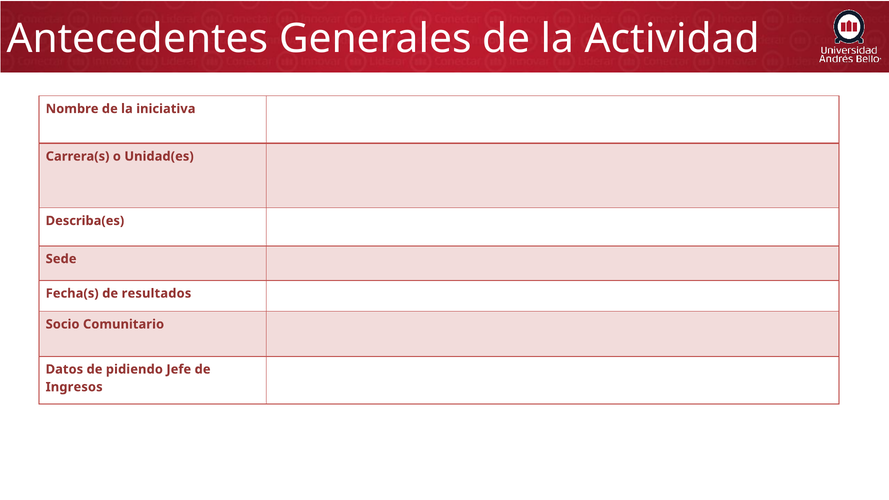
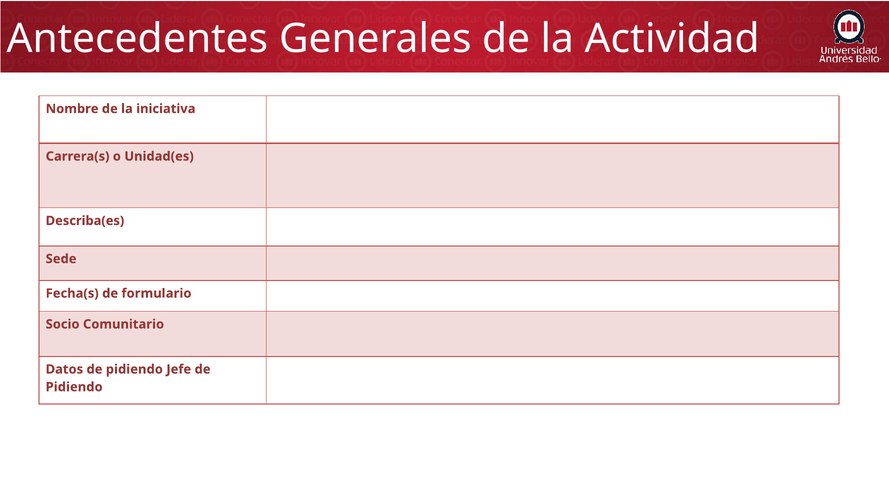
resultados: resultados -> formulario
Ingresos at (74, 387): Ingresos -> Pidiendo
